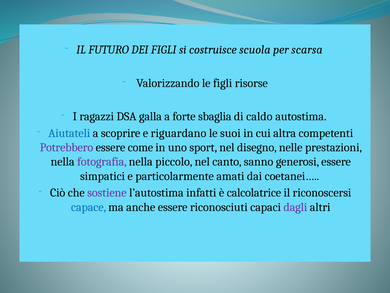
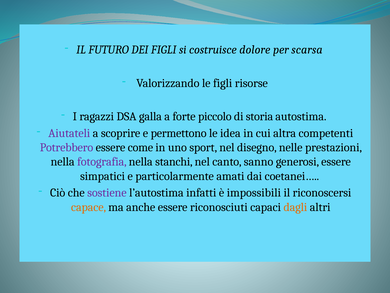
scuola: scuola -> dolore
sbaglia: sbaglia -> piccolo
caldo: caldo -> storia
Aiutateli colour: blue -> purple
riguardano: riguardano -> permettono
suoi: suoi -> idea
piccolo: piccolo -> stanchi
calcolatrice: calcolatrice -> impossibili
capace colour: blue -> orange
dagli colour: purple -> orange
